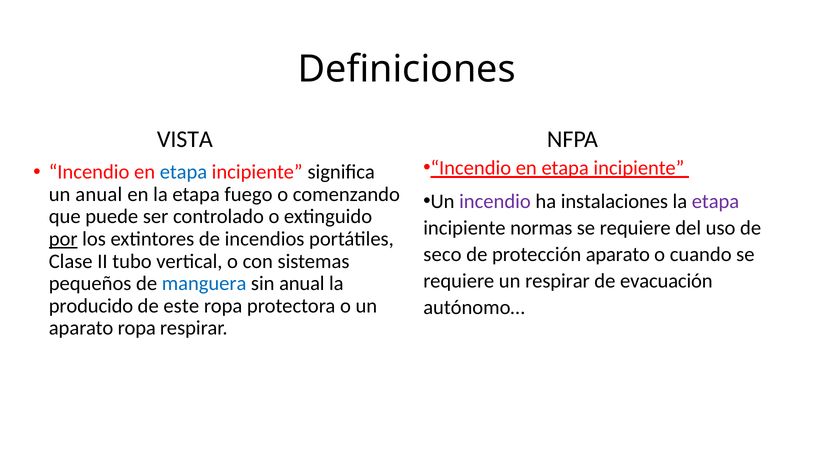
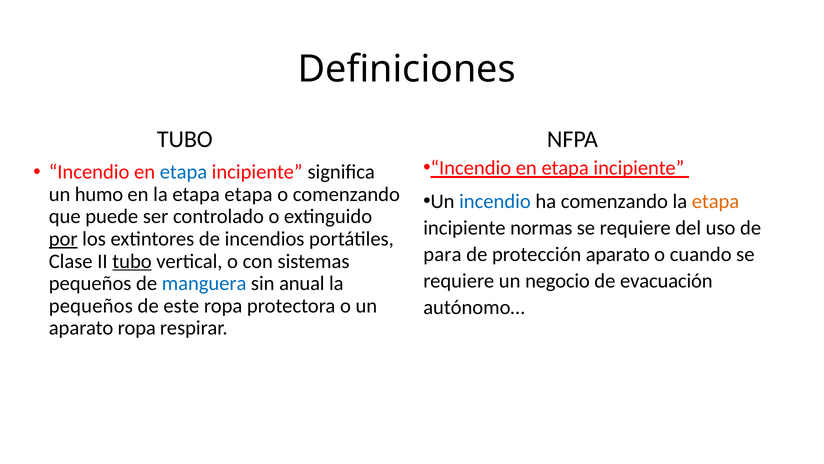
VISTA at (185, 139): VISTA -> TUBO
un anual: anual -> humo
etapa fuego: fuego -> etapa
incendio at (495, 201) colour: purple -> blue
ha instalaciones: instalaciones -> comenzando
etapa at (715, 201) colour: purple -> orange
seco: seco -> para
tubo at (132, 261) underline: none -> present
un respirar: respirar -> negocio
producido at (91, 305): producido -> pequeños
